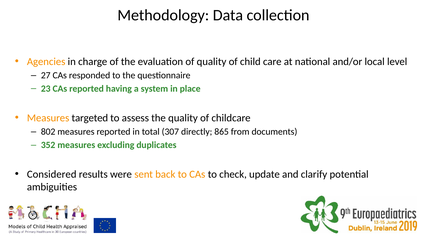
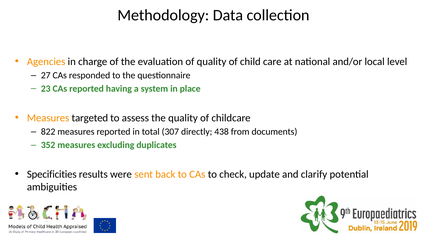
802: 802 -> 822
865: 865 -> 438
Considered: Considered -> Specificities
